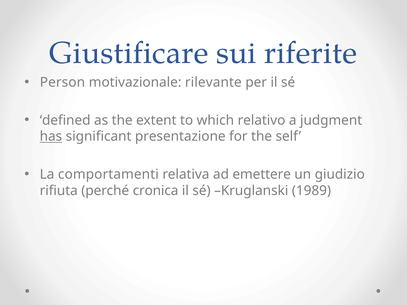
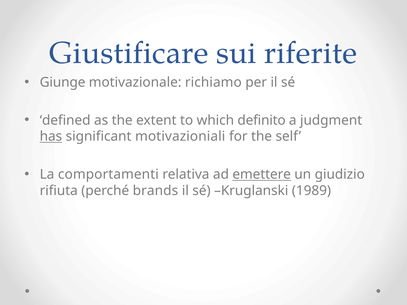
Person: Person -> Giunge
rilevante: rilevante -> richiamo
relativo: relativo -> definito
presentazione: presentazione -> motivazioniali
emettere underline: none -> present
cronica: cronica -> brands
